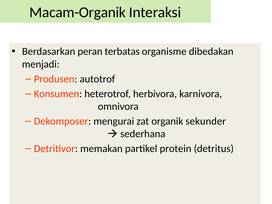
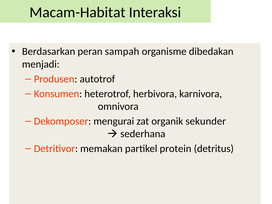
Macam-Organik: Macam-Organik -> Macam-Habitat
terbatas: terbatas -> sampah
